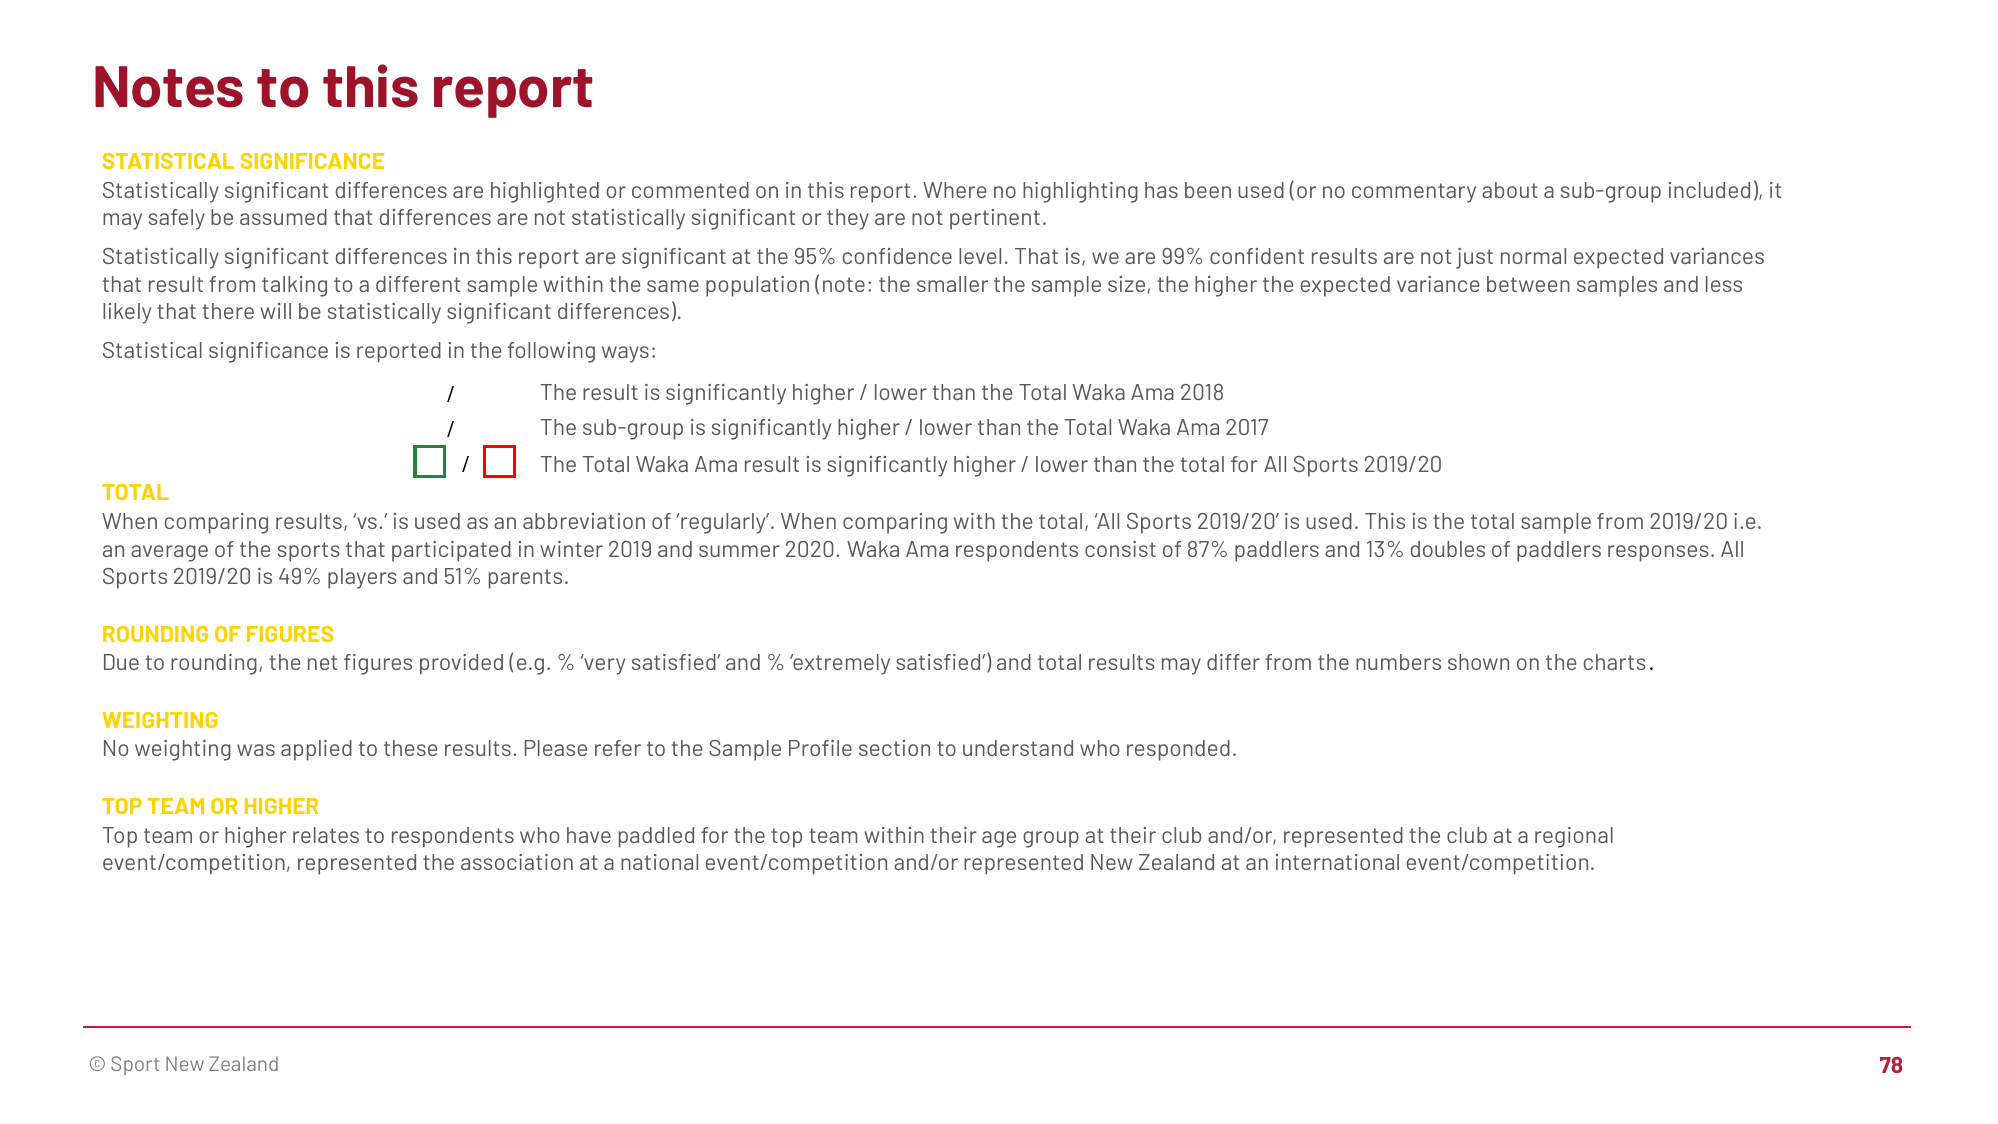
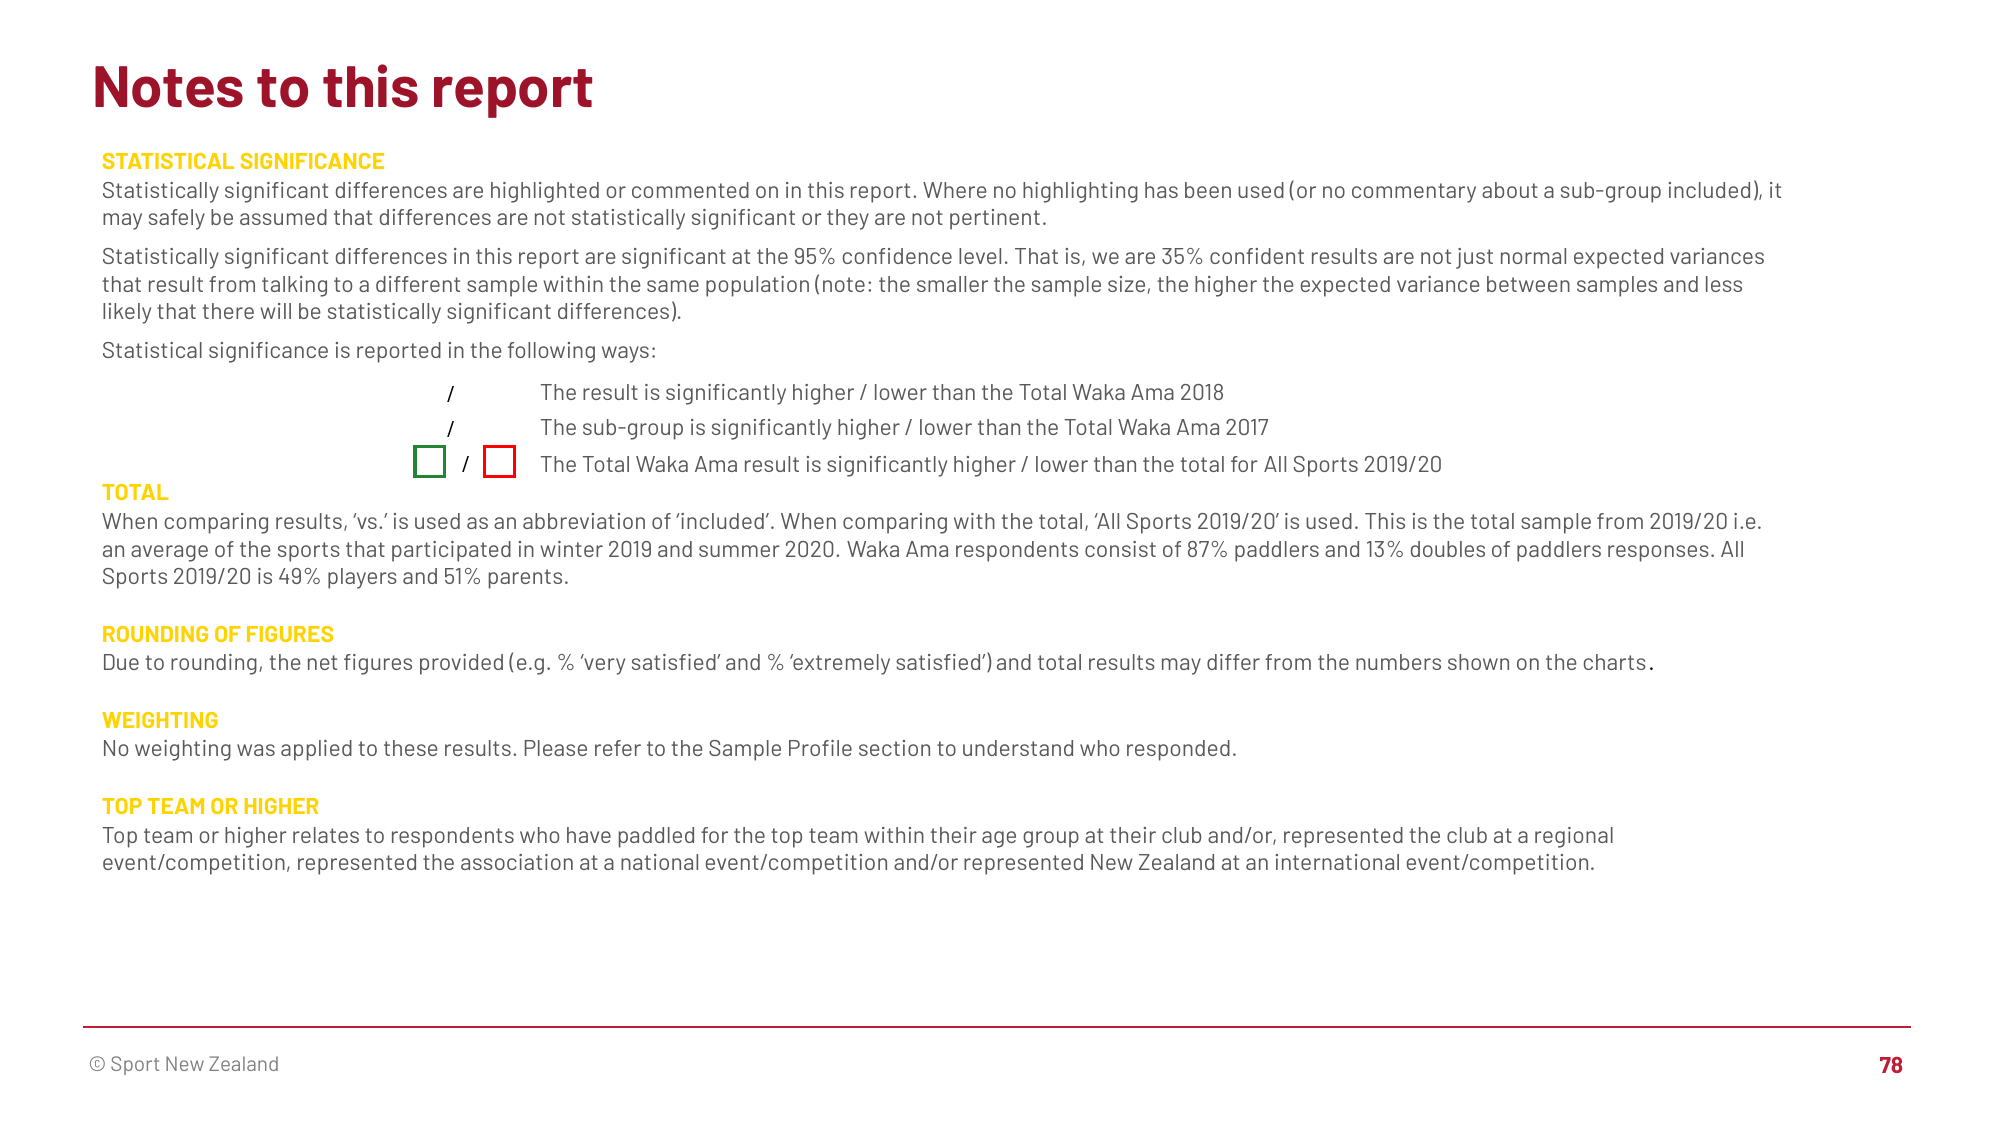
99%: 99% -> 35%
of regularly: regularly -> included
